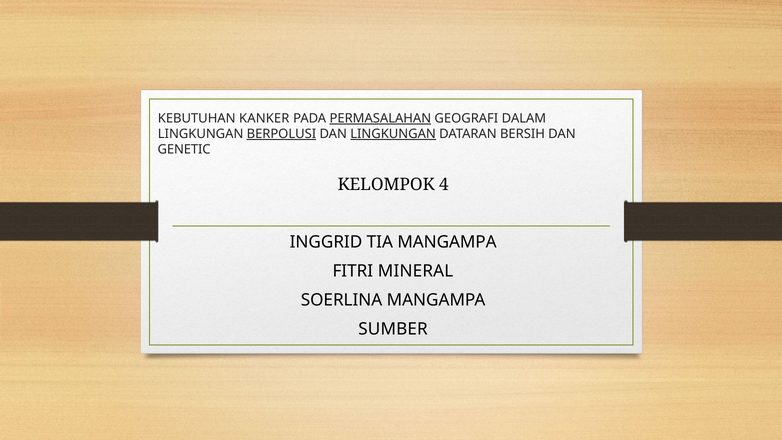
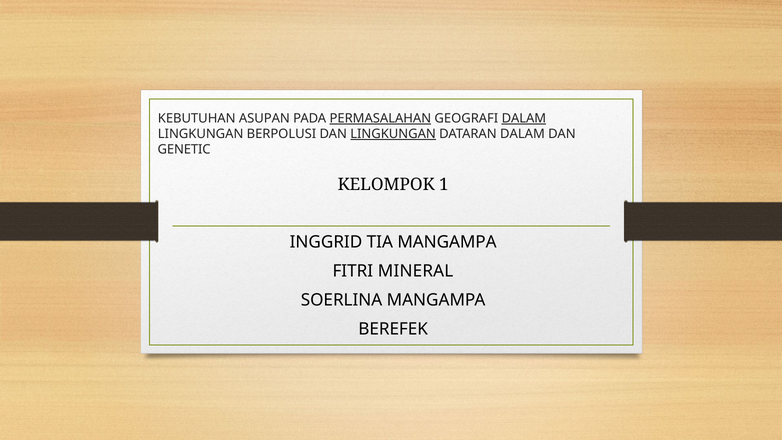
KANKER: KANKER -> ASUPAN
DALAM at (524, 118) underline: none -> present
BERPOLUSI underline: present -> none
DATARAN BERSIH: BERSIH -> DALAM
4: 4 -> 1
SUMBER: SUMBER -> BEREFEK
